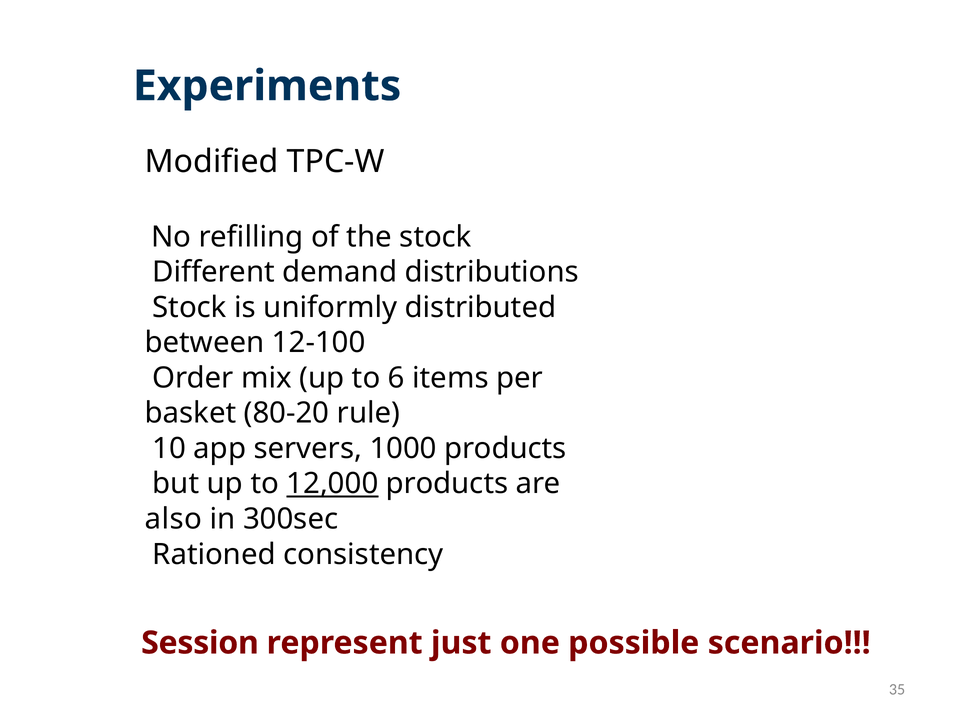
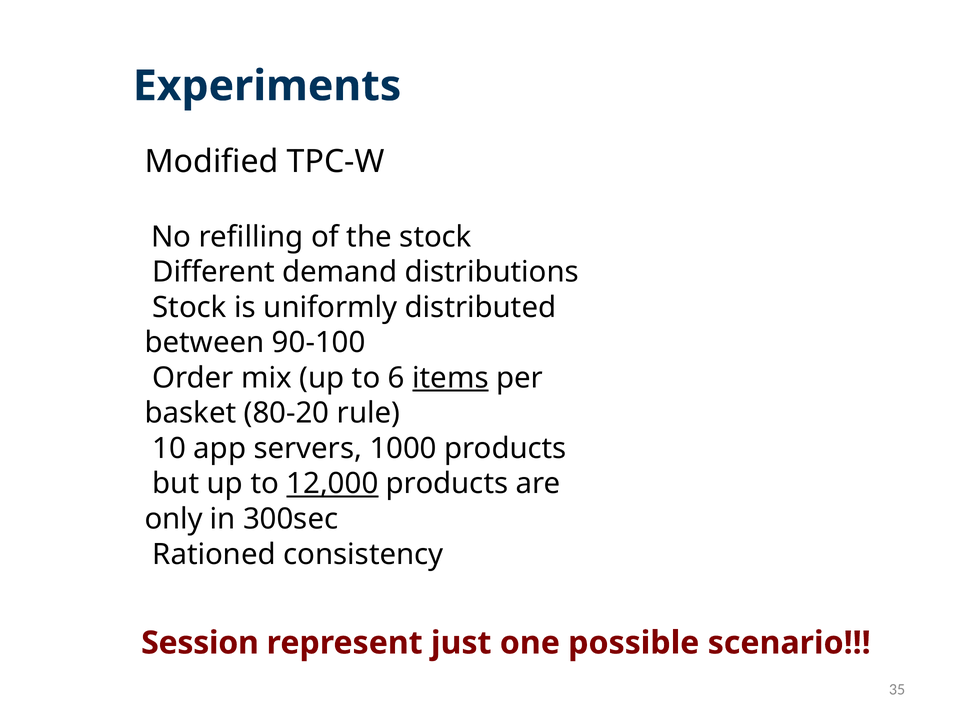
12-100: 12-100 -> 90-100
items underline: none -> present
also: also -> only
